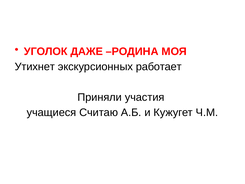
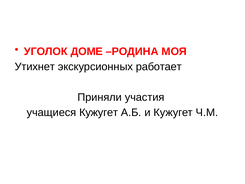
ДАЖЕ: ДАЖЕ -> ДОМЕ
учащиеся Считаю: Считаю -> Кужугет
